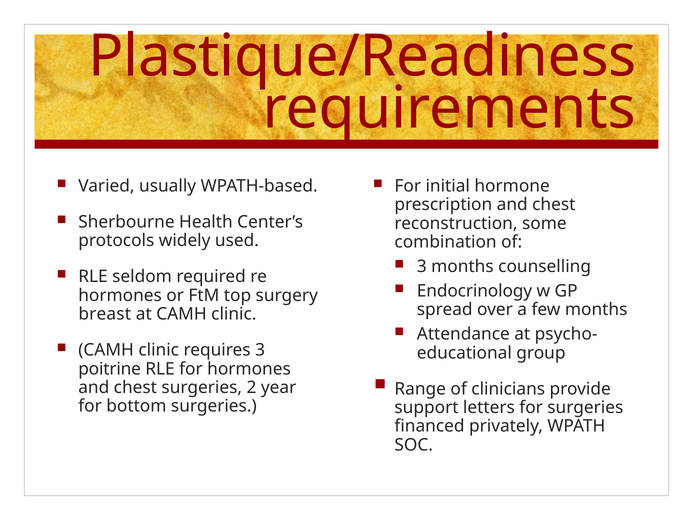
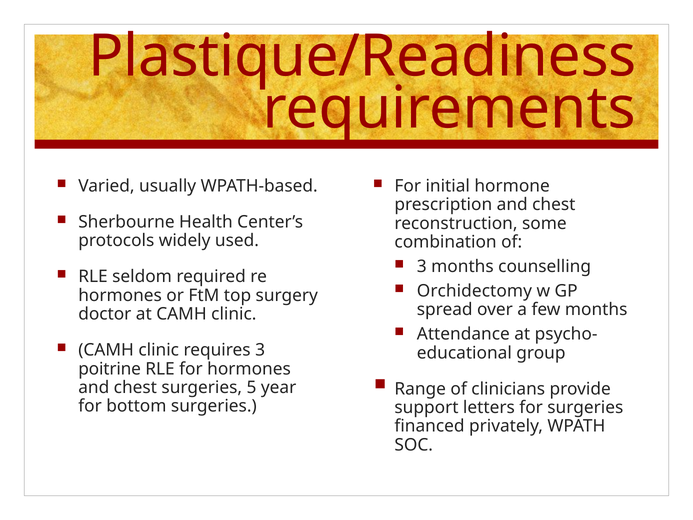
Endocrinology: Endocrinology -> Orchidectomy
breast: breast -> doctor
2: 2 -> 5
